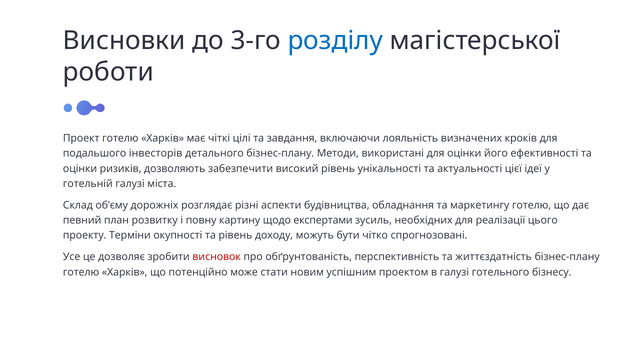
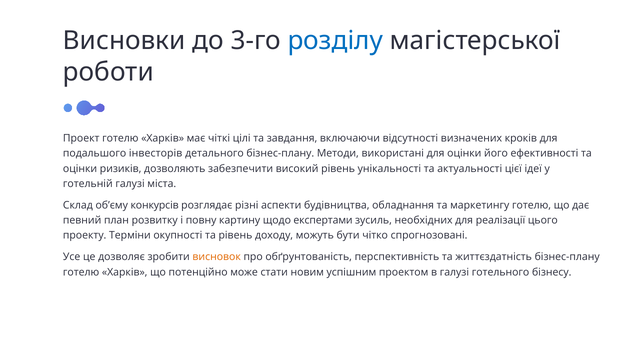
лояльність: лояльність -> відсутності
дорожніх: дорожніх -> конкурсів
висновок colour: red -> orange
